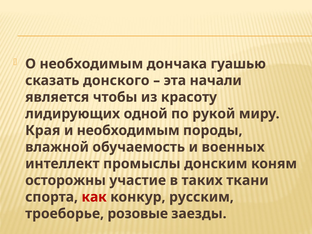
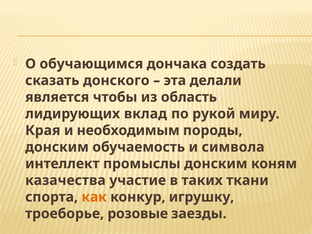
О необходимым: необходимым -> обучающимся
гуашью: гуашью -> создать
начали: начали -> делали
красоту: красоту -> область
одной: одной -> вклад
влажной at (57, 147): влажной -> донским
военных: военных -> символа
осторожны: осторожны -> казачества
как colour: red -> orange
русским: русским -> игрушку
